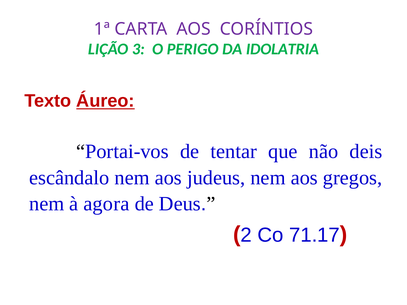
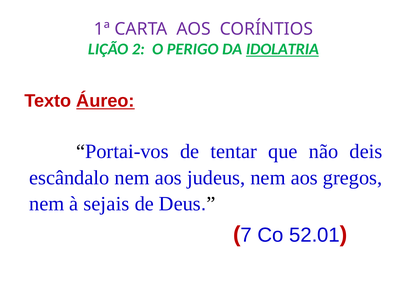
3: 3 -> 2
IDOLATRIA underline: none -> present
agora: agora -> sejais
2: 2 -> 7
71.17: 71.17 -> 52.01
